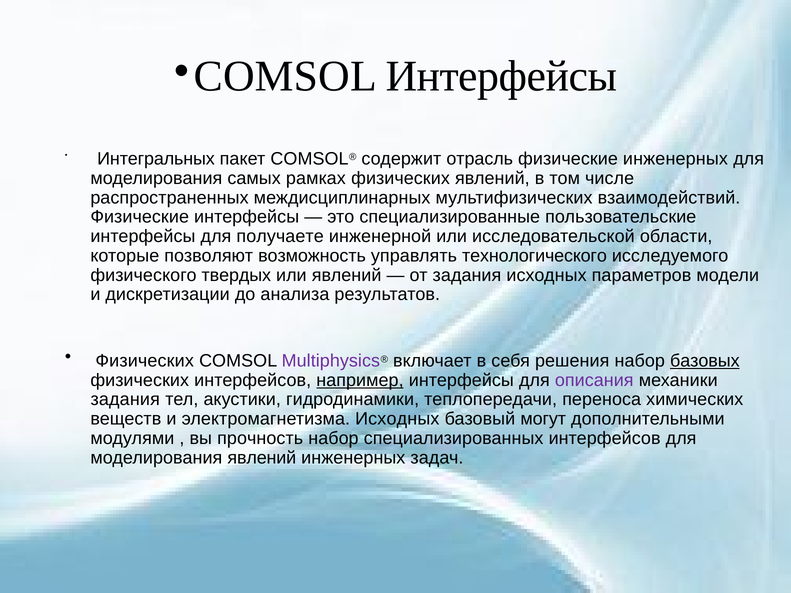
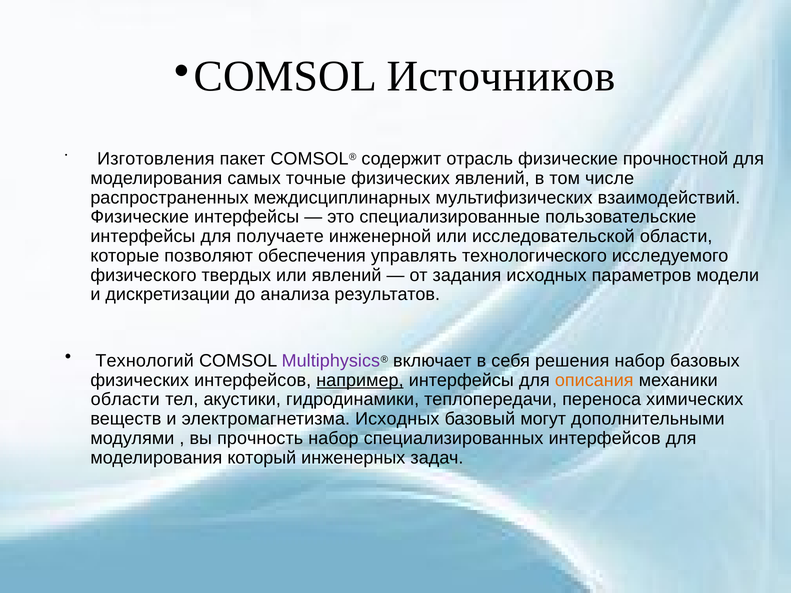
COMSOL Интерфейсы: Интерфейсы -> Источников
Интегральных: Интегральных -> Изготовления
физические инженерных: инженерных -> прочностной
рамках: рамках -> точные
возможность: возможность -> обеспечения
Физических at (145, 361): Физических -> Технологий
базовых underline: present -> none
описания colour: purple -> orange
задания at (125, 400): задания -> области
моделирования явлений: явлений -> который
